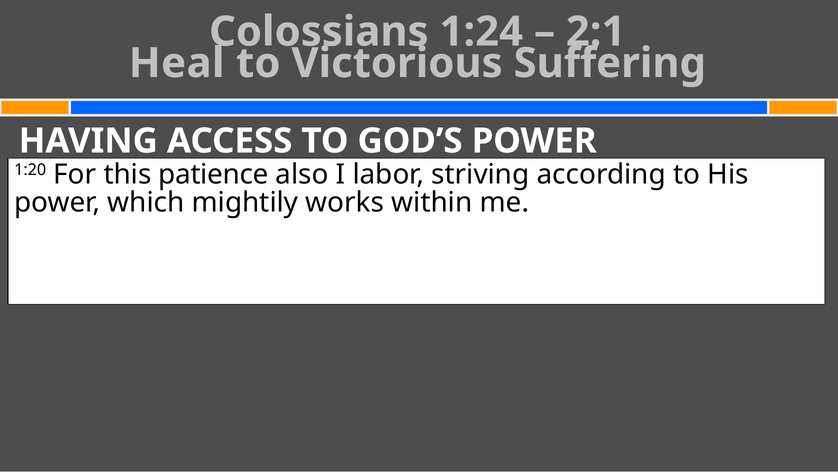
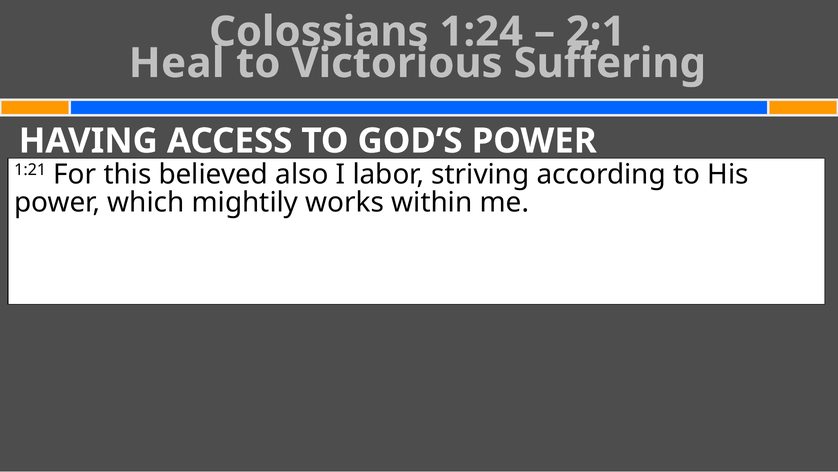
1:20: 1:20 -> 1:21
this patience: patience -> believed
